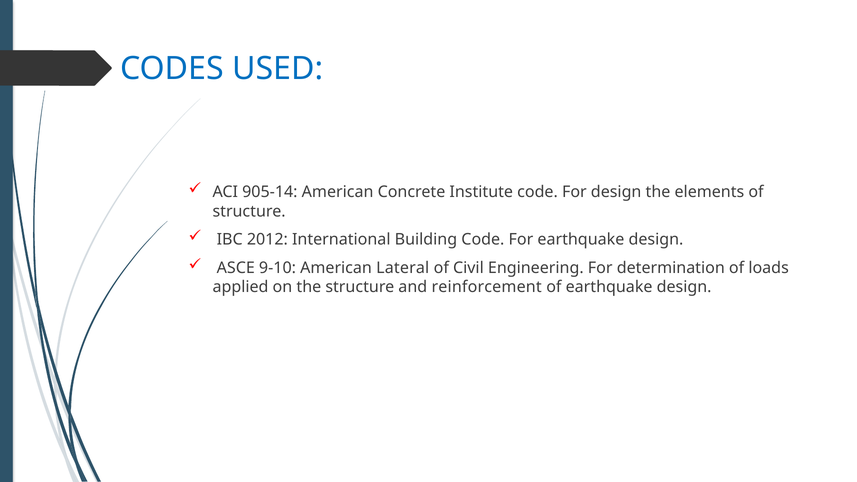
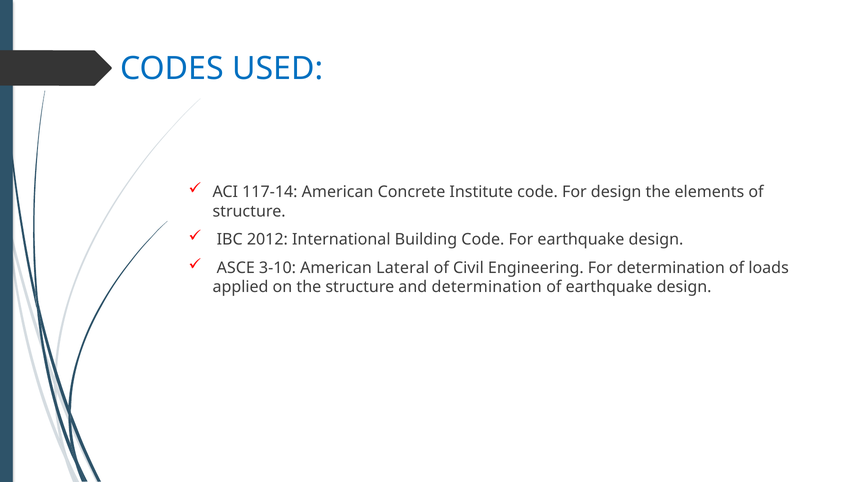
905-14: 905-14 -> 117-14
9-10: 9-10 -> 3-10
and reinforcement: reinforcement -> determination
